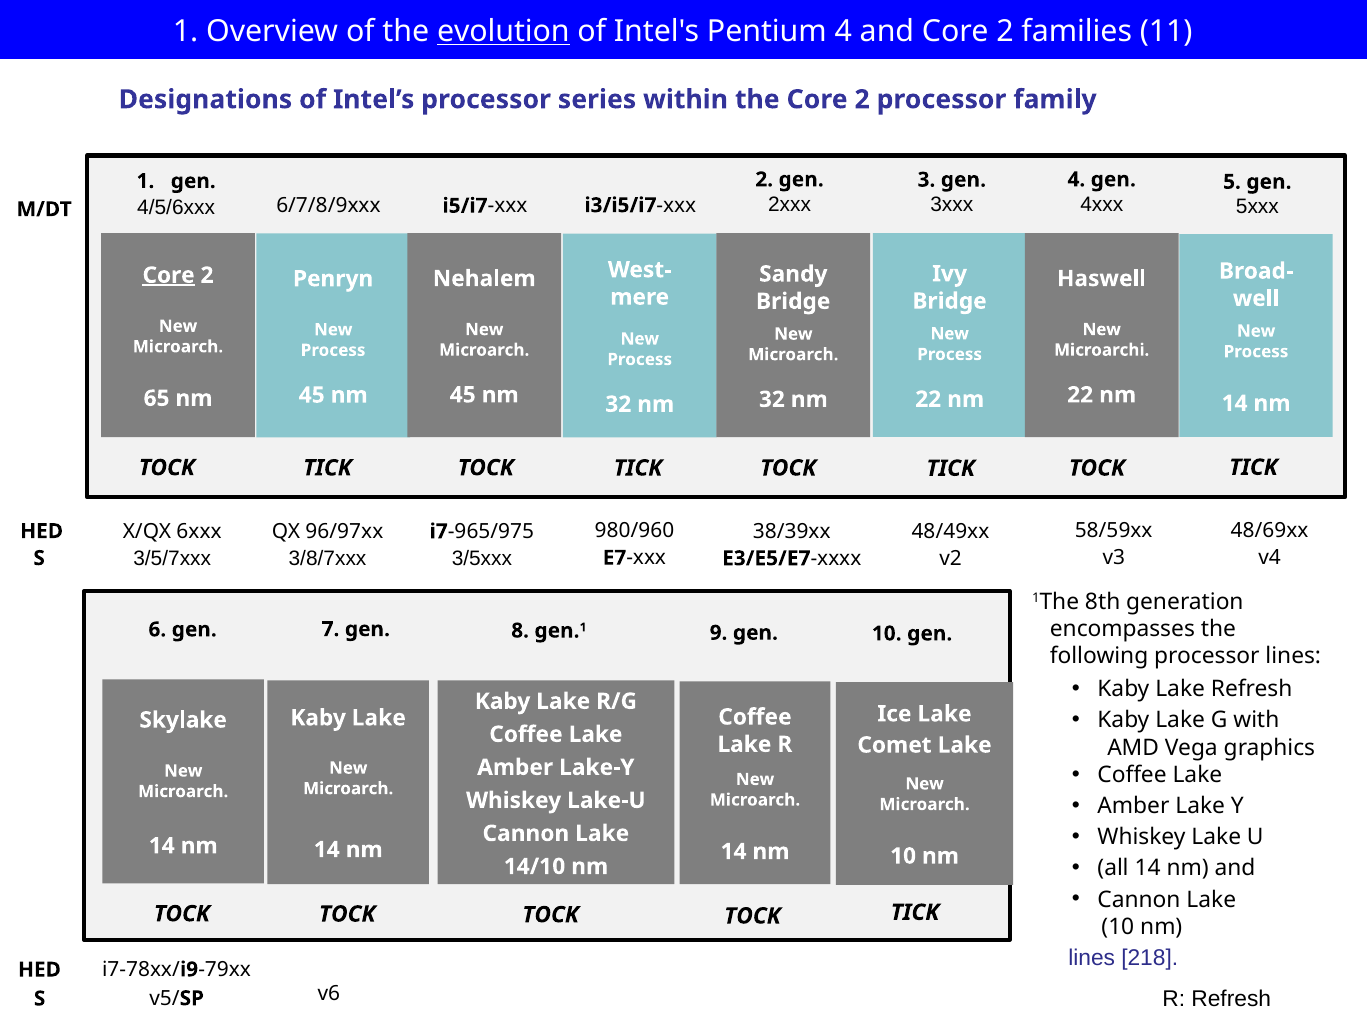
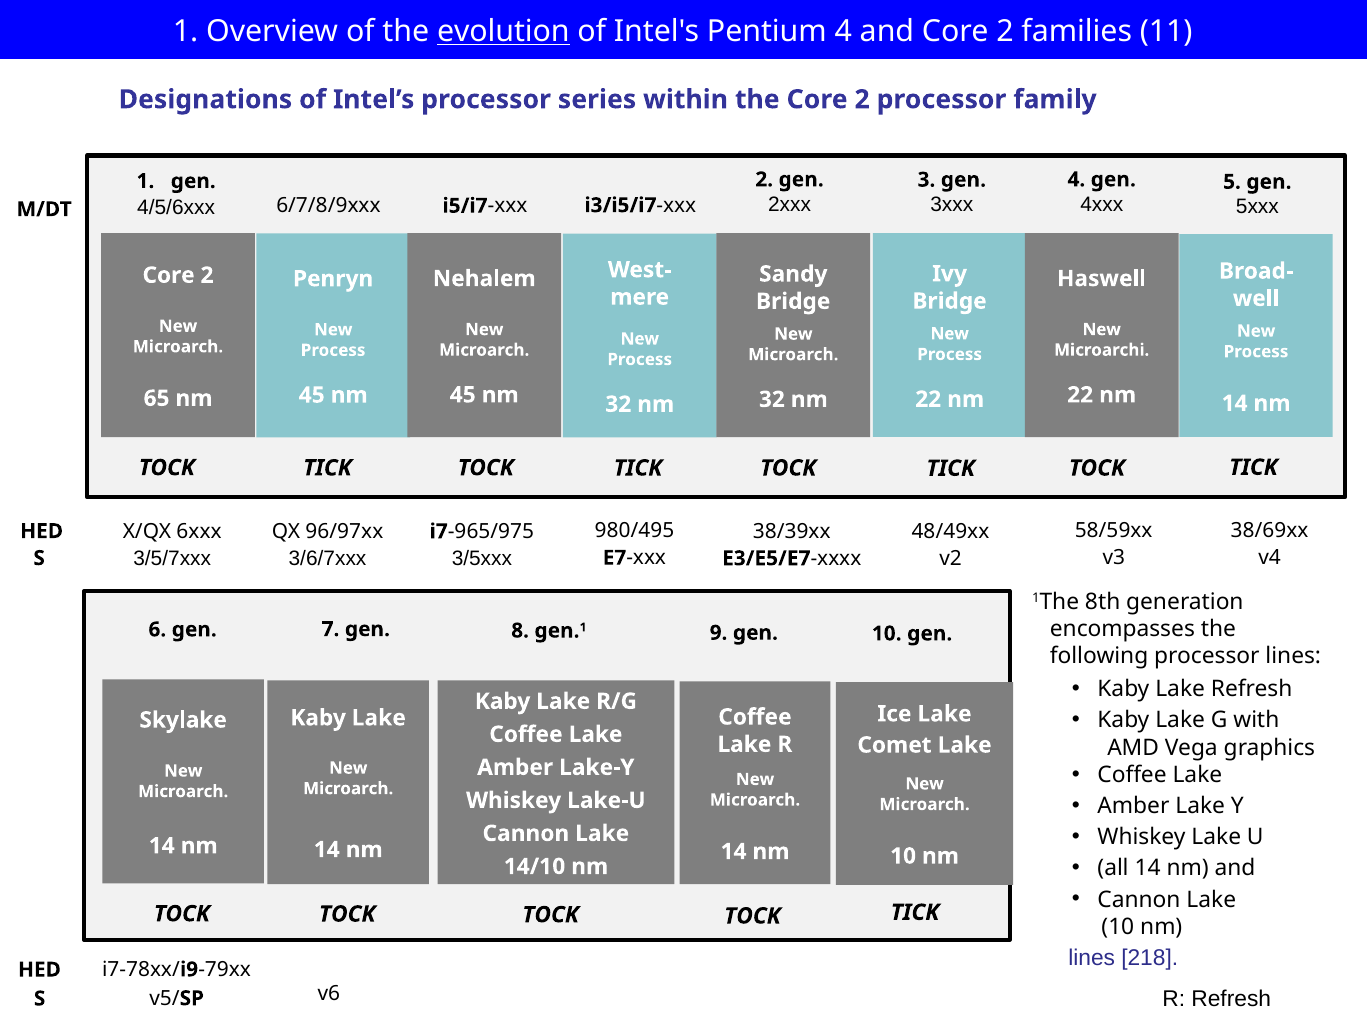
Core at (169, 275) underline: present -> none
48/69xx: 48/69xx -> 38/69xx
980/960: 980/960 -> 980/495
3/8/7xxx: 3/8/7xxx -> 3/6/7xxx
